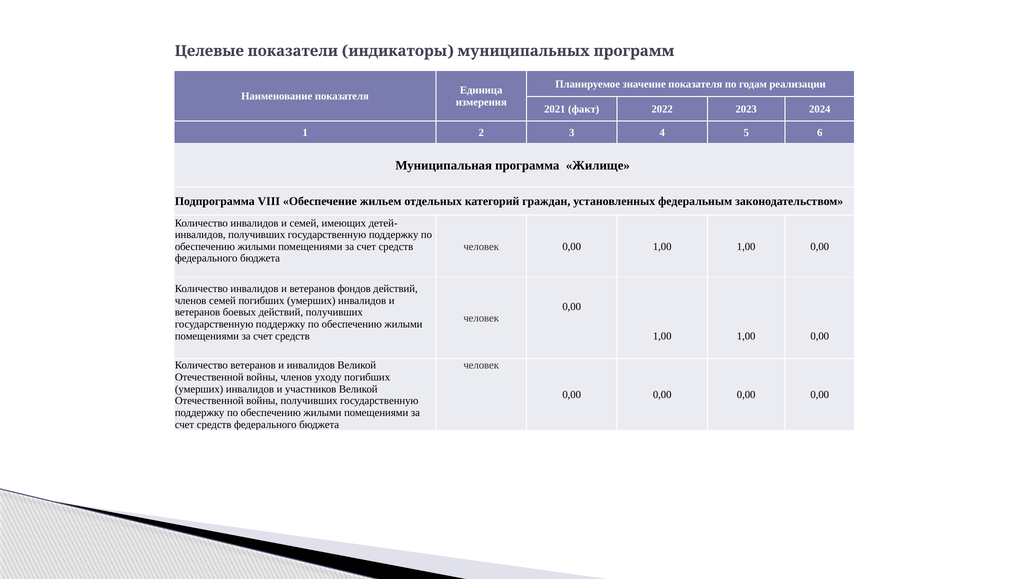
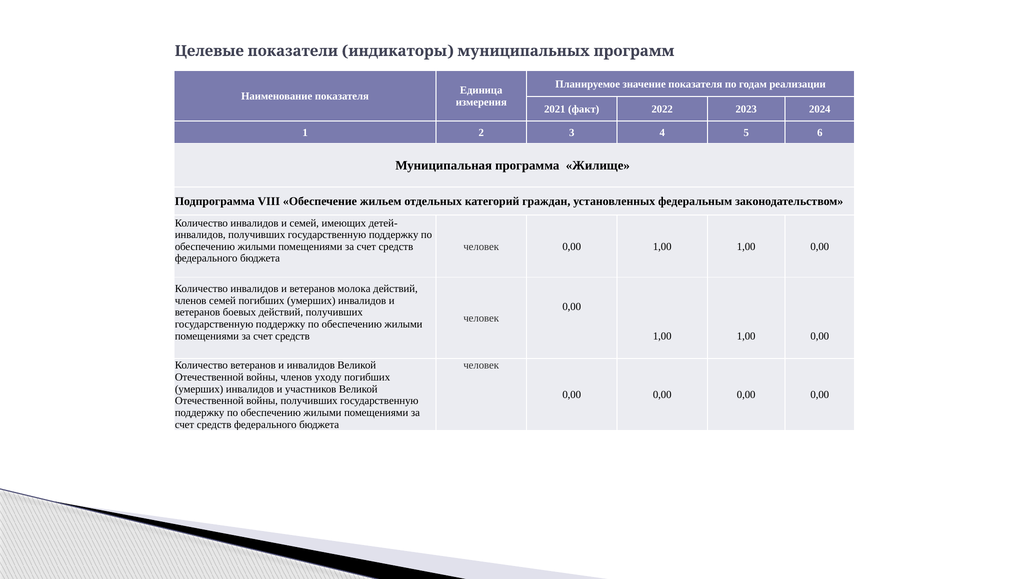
фондов: фондов -> молока
